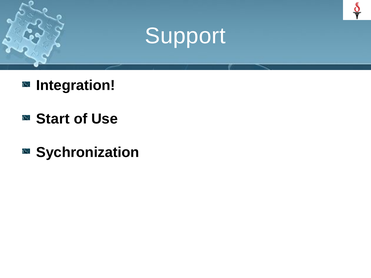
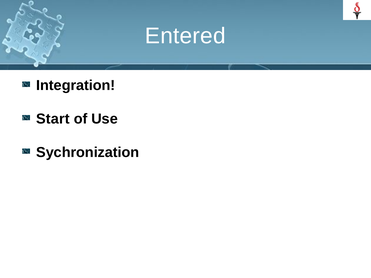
Support: Support -> Entered
